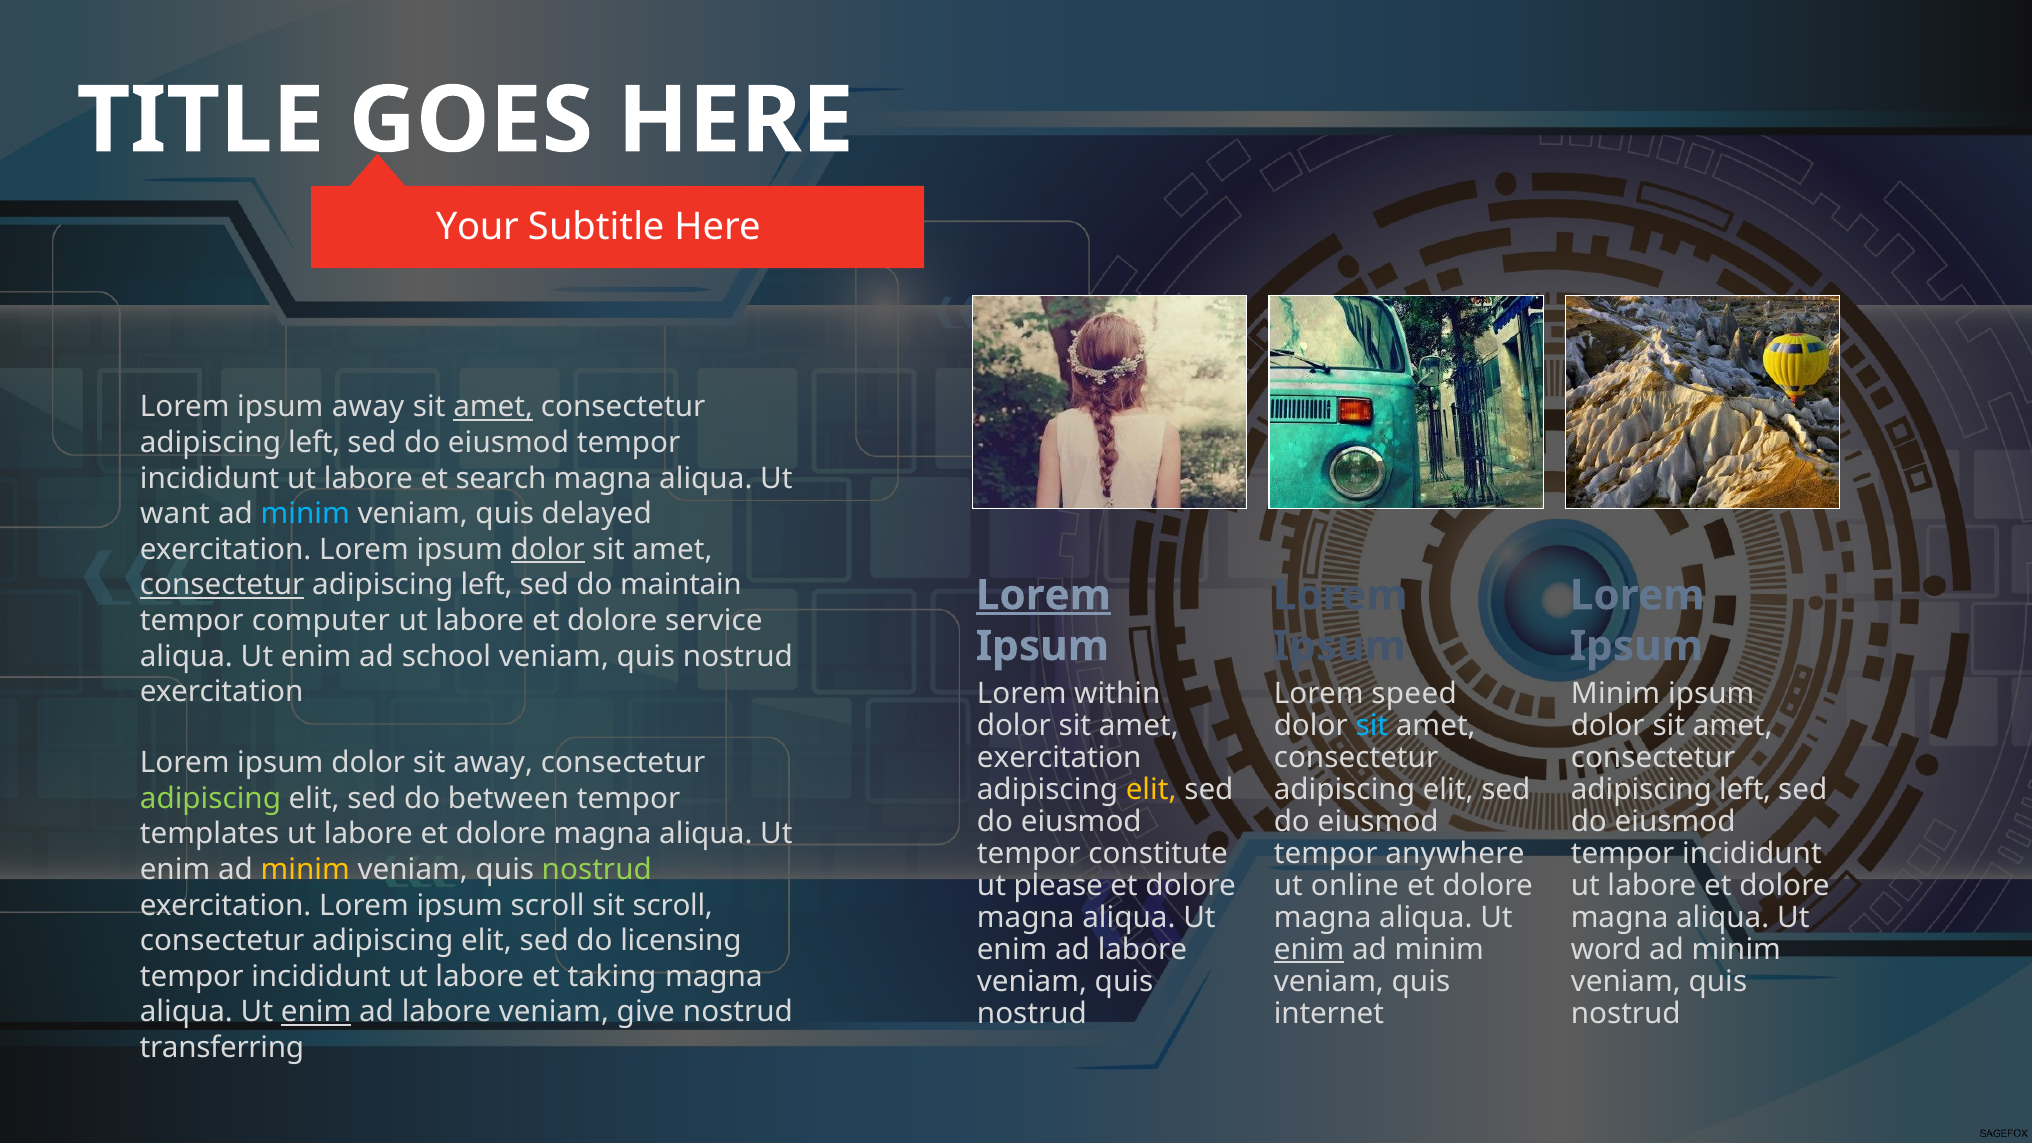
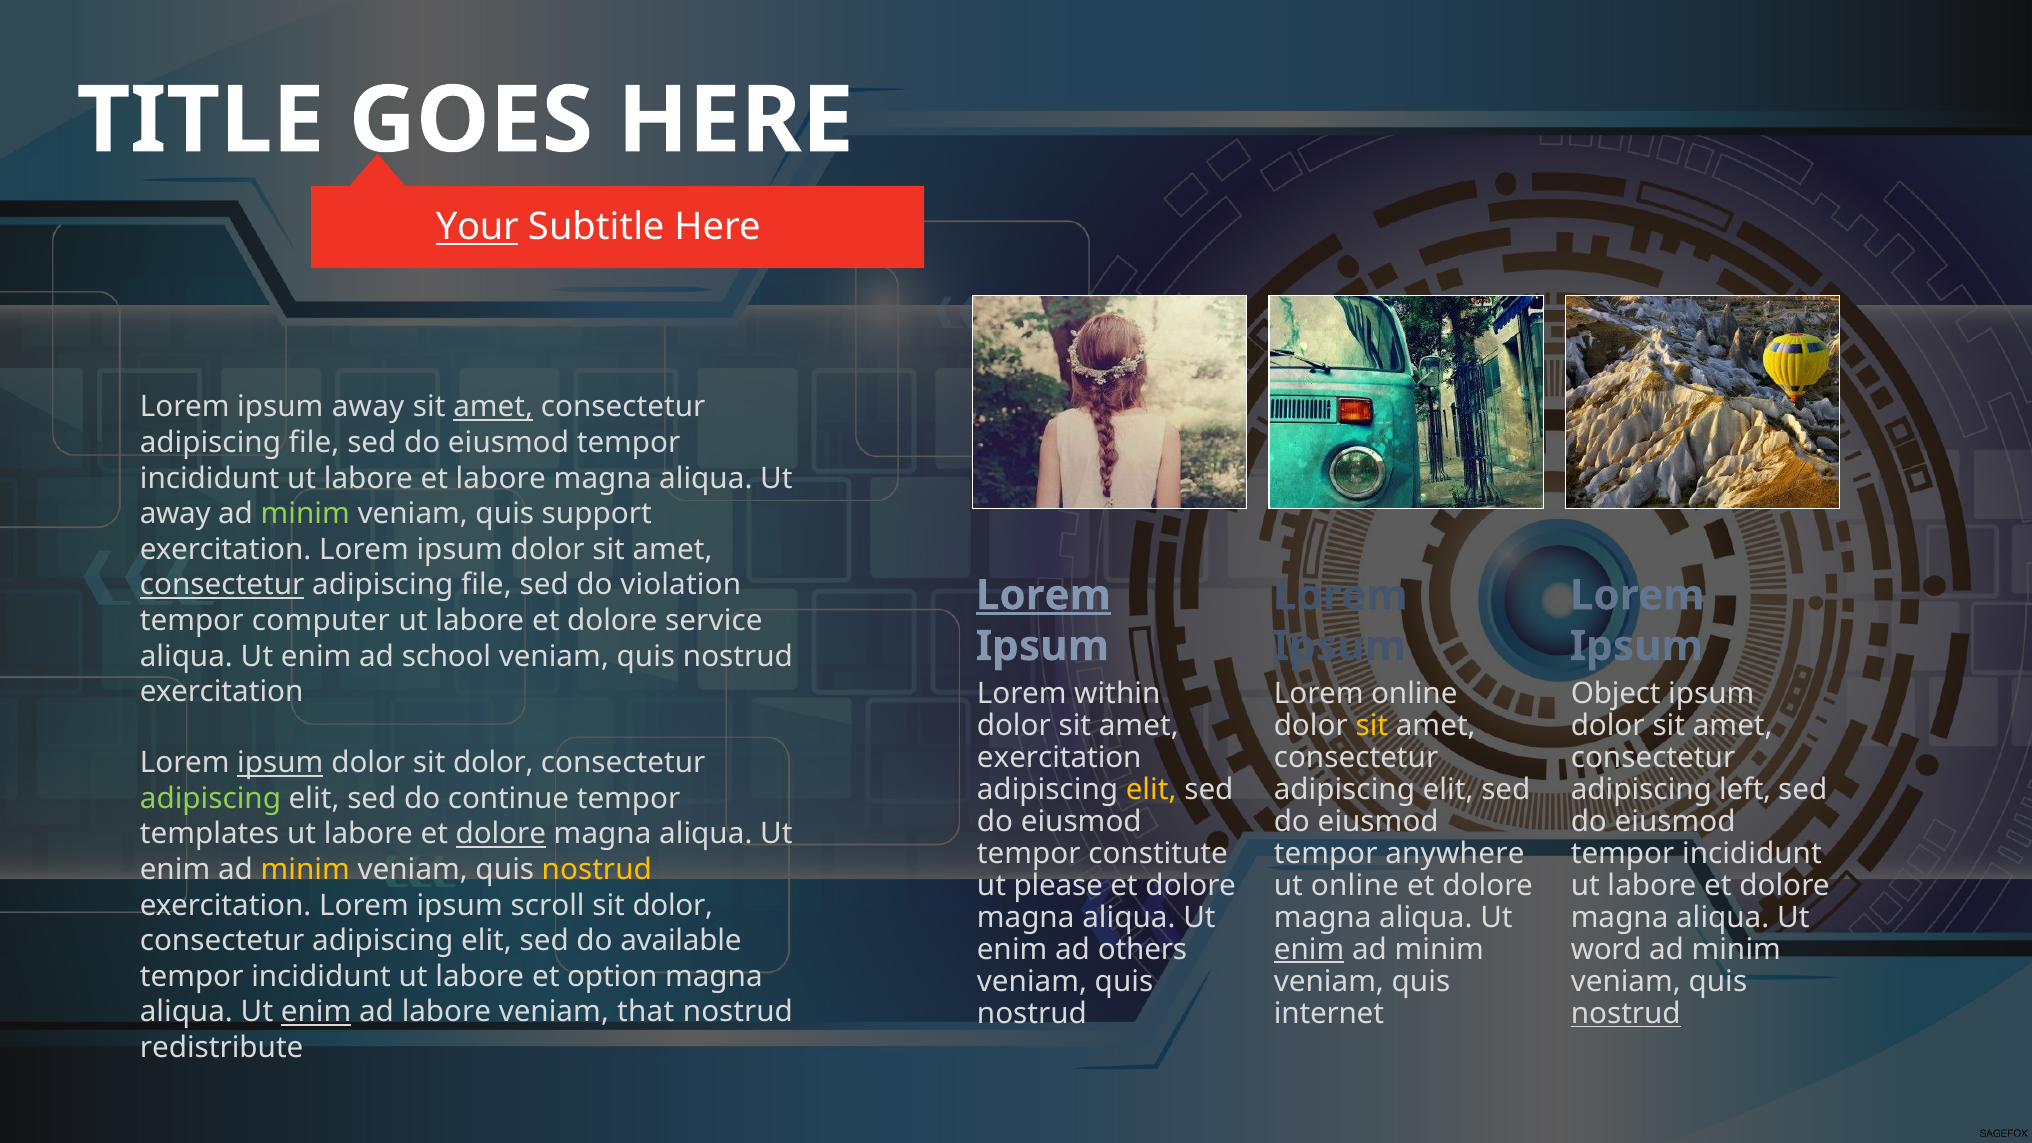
Your underline: none -> present
left at (314, 443): left -> file
et search: search -> labore
want at (175, 514): want -> away
minim at (305, 514) colour: light blue -> light green
delayed: delayed -> support
dolor at (548, 549) underline: present -> none
left at (487, 585): left -> file
maintain: maintain -> violation
Lorem speed: speed -> online
Minim at (1616, 693): Minim -> Object
sit at (1372, 725) colour: light blue -> yellow
ipsum at (280, 763) underline: none -> present
dolor sit away: away -> dolor
between: between -> continue
dolore at (501, 834) underline: none -> present
nostrud at (597, 870) colour: light green -> yellow
scroll at (673, 905): scroll -> dolor
licensing: licensing -> available
labore at (1142, 950): labore -> others
taking: taking -> option
give: give -> that
nostrud at (1626, 1014) underline: none -> present
transferring: transferring -> redistribute
